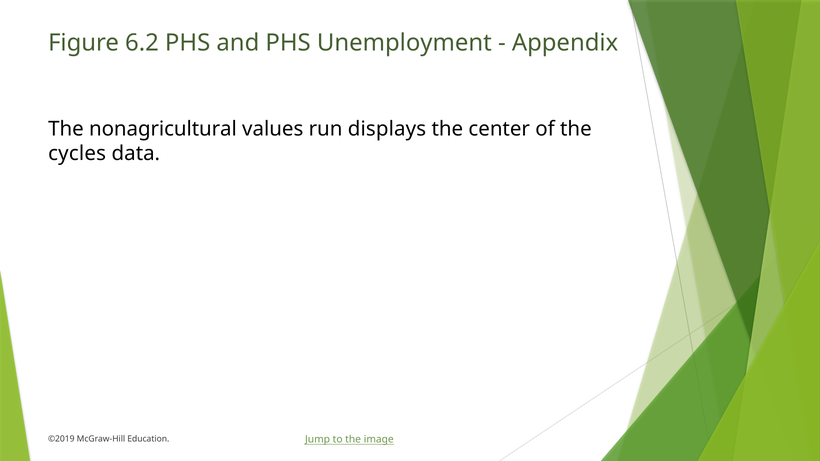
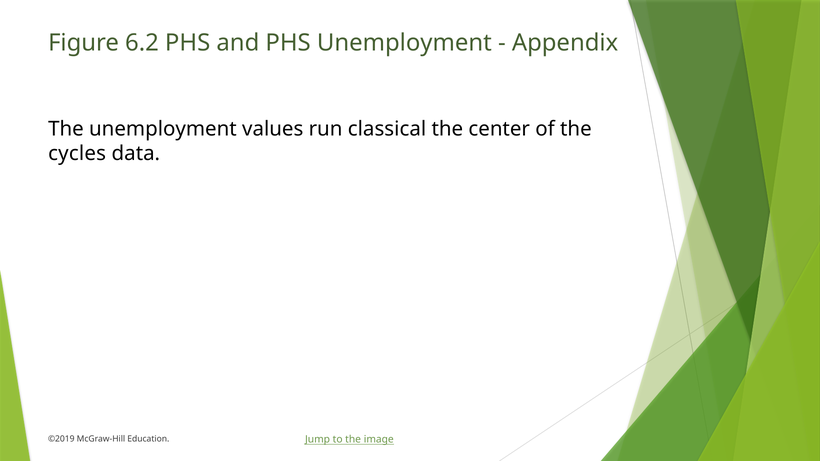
The nonagricultural: nonagricultural -> unemployment
displays: displays -> classical
